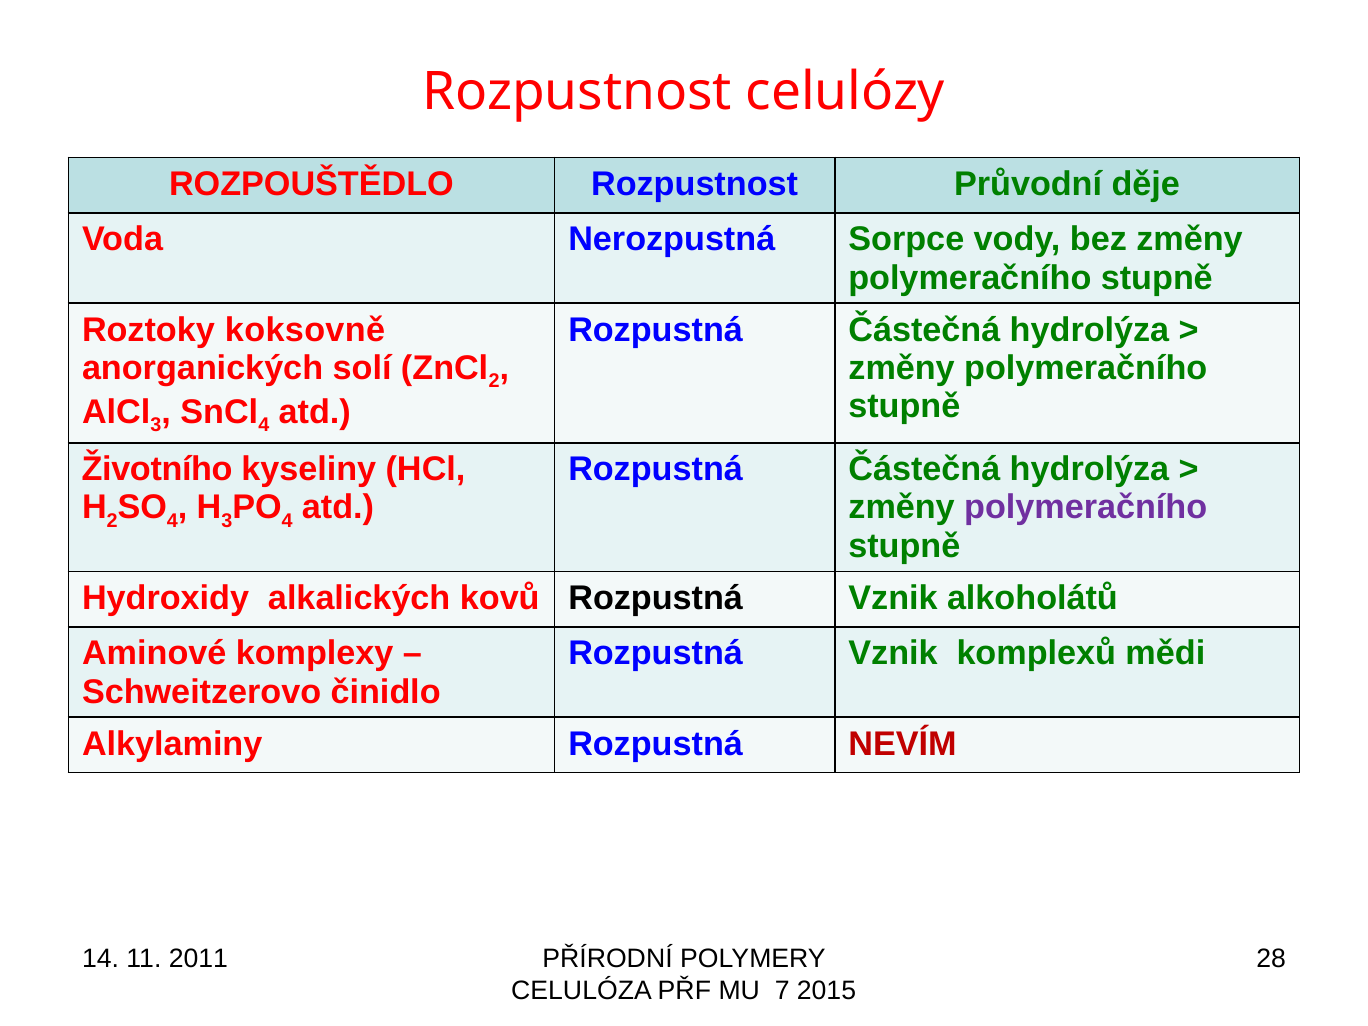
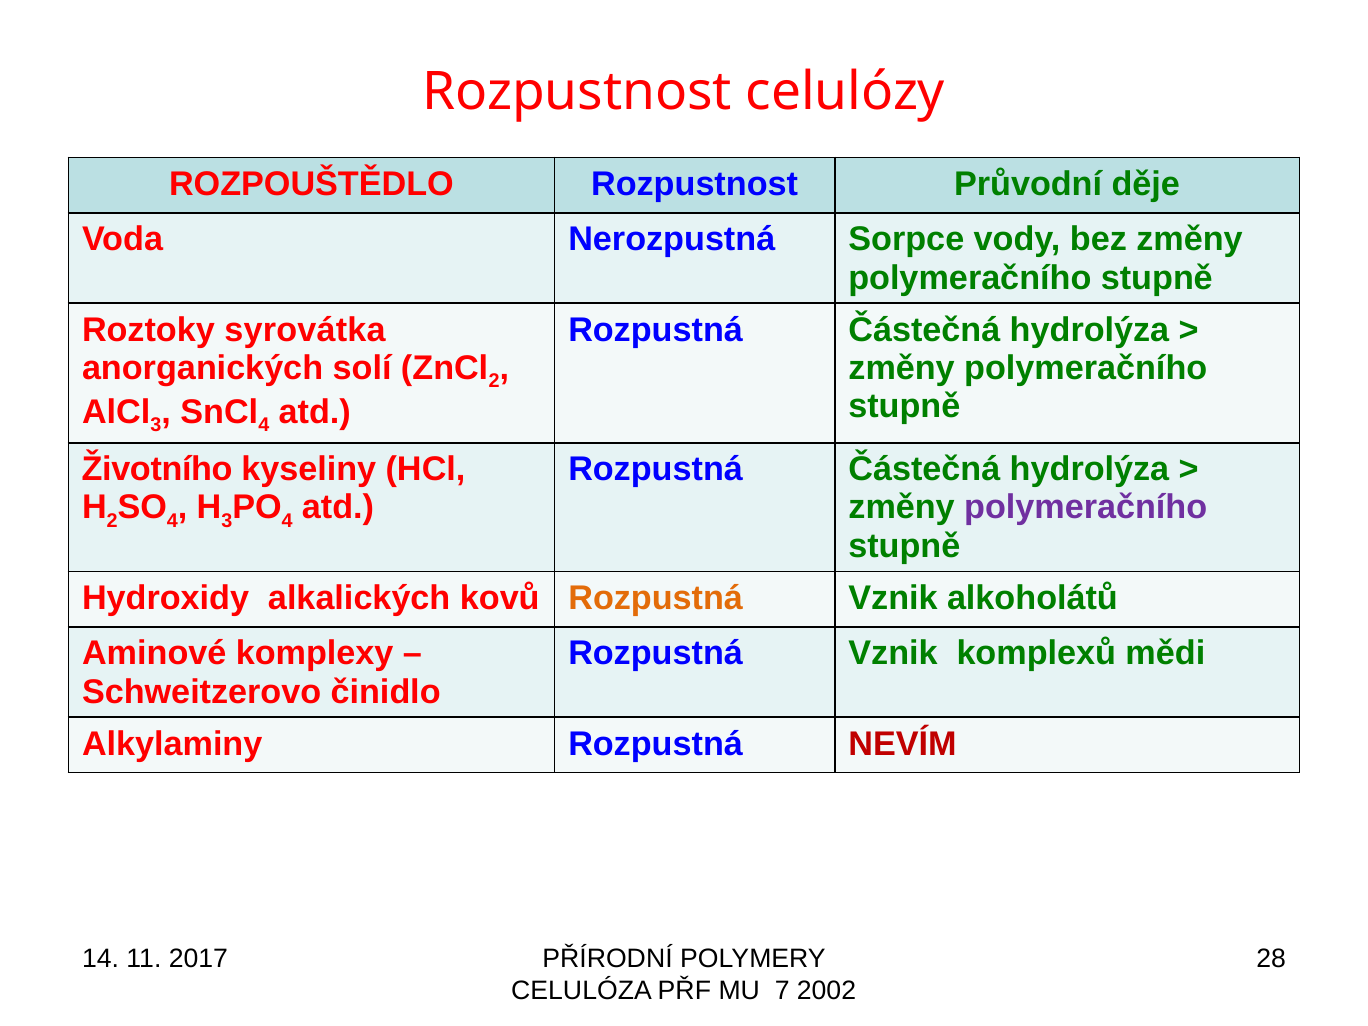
koksovně: koksovně -> syrovátka
Rozpustná at (656, 598) colour: black -> orange
2011: 2011 -> 2017
2015: 2015 -> 2002
